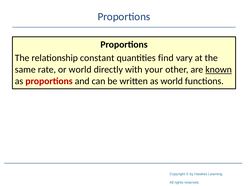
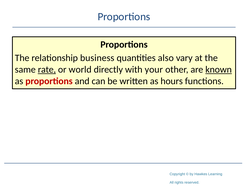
constant: constant -> business
find: find -> also
rate underline: none -> present
as world: world -> hours
